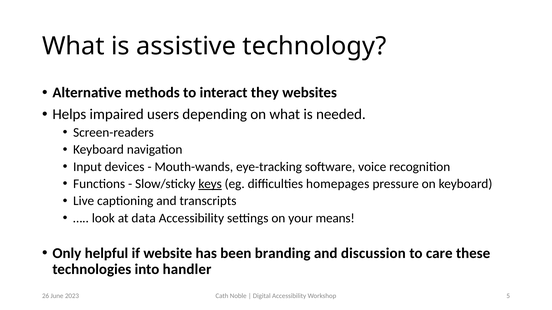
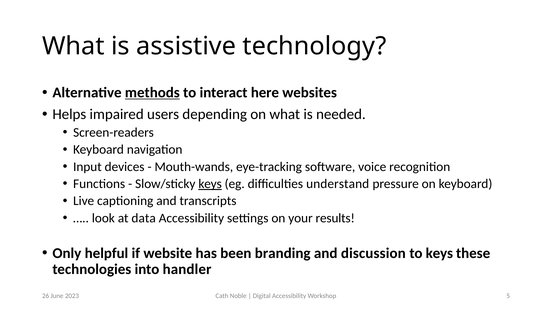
methods underline: none -> present
they: they -> here
homepages: homepages -> understand
means: means -> results
to care: care -> keys
